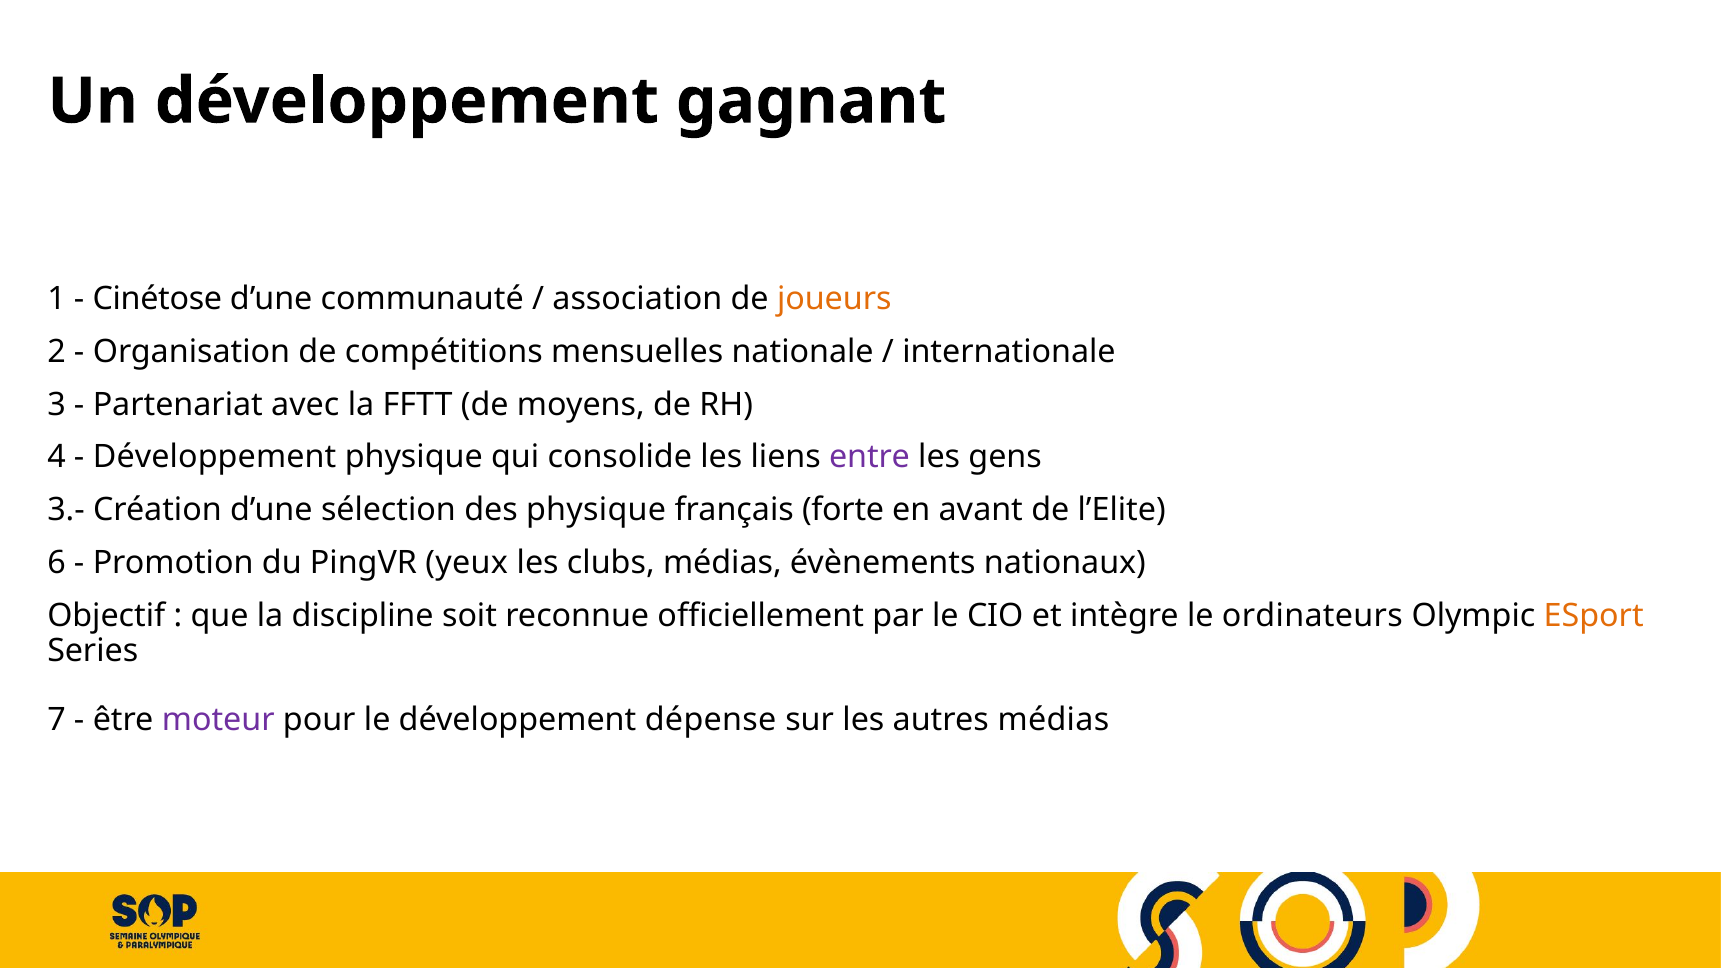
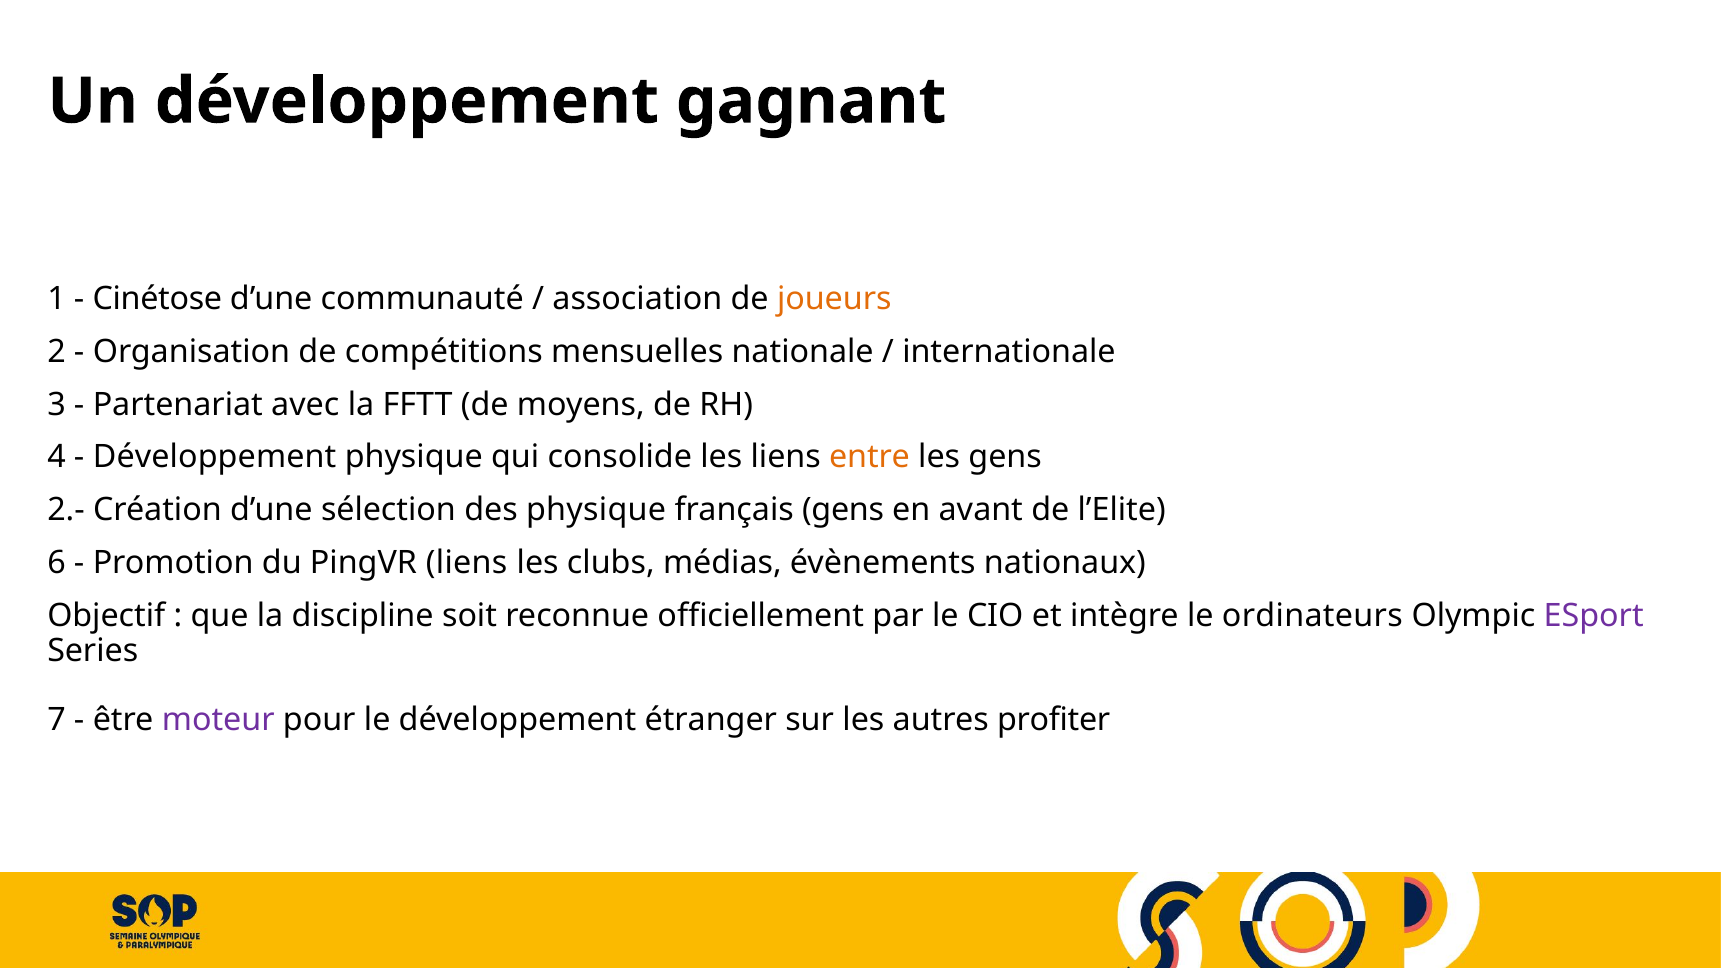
entre colour: purple -> orange
3.-: 3.- -> 2.-
français forte: forte -> gens
PingVR yeux: yeux -> liens
ESport colour: orange -> purple
dépense: dépense -> étranger
autres médias: médias -> profiter
